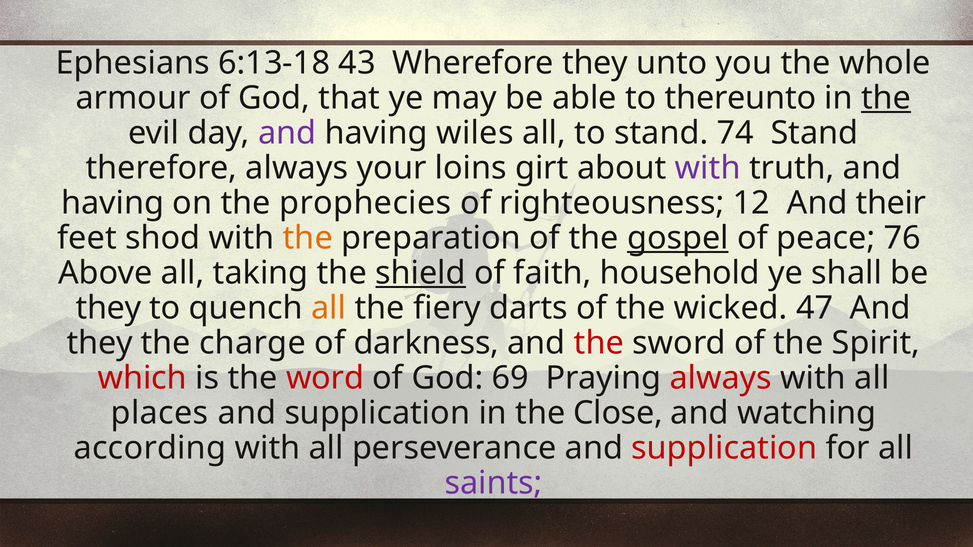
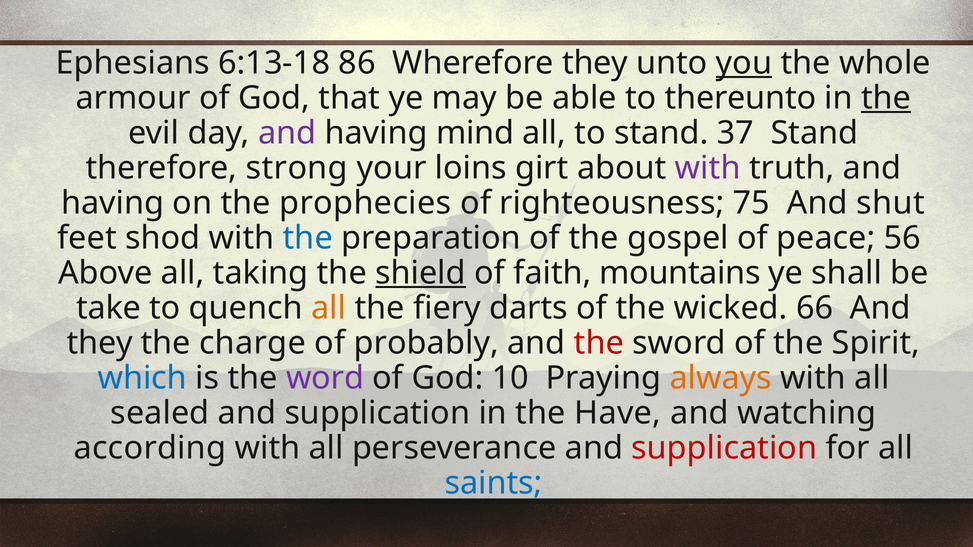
43: 43 -> 86
you underline: none -> present
wiles: wiles -> mind
74: 74 -> 37
therefore always: always -> strong
12: 12 -> 75
their: their -> shut
the at (308, 238) colour: orange -> blue
gospel underline: present -> none
76: 76 -> 56
household: household -> mountains
they at (109, 308): they -> take
47: 47 -> 66
darkness: darkness -> probably
which colour: red -> blue
word colour: red -> purple
69: 69 -> 10
always at (721, 378) colour: red -> orange
places: places -> sealed
Close: Close -> Have
saints colour: purple -> blue
